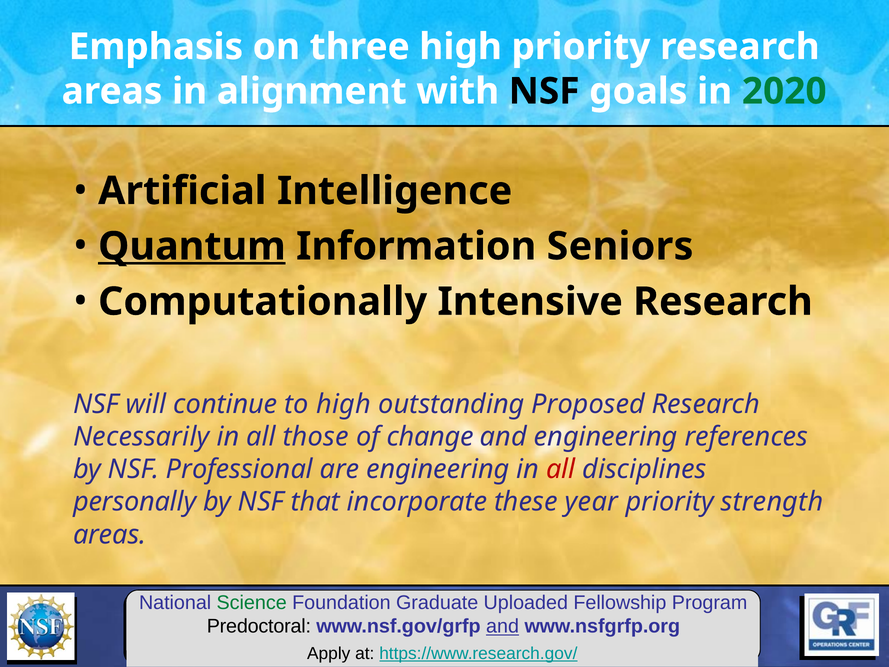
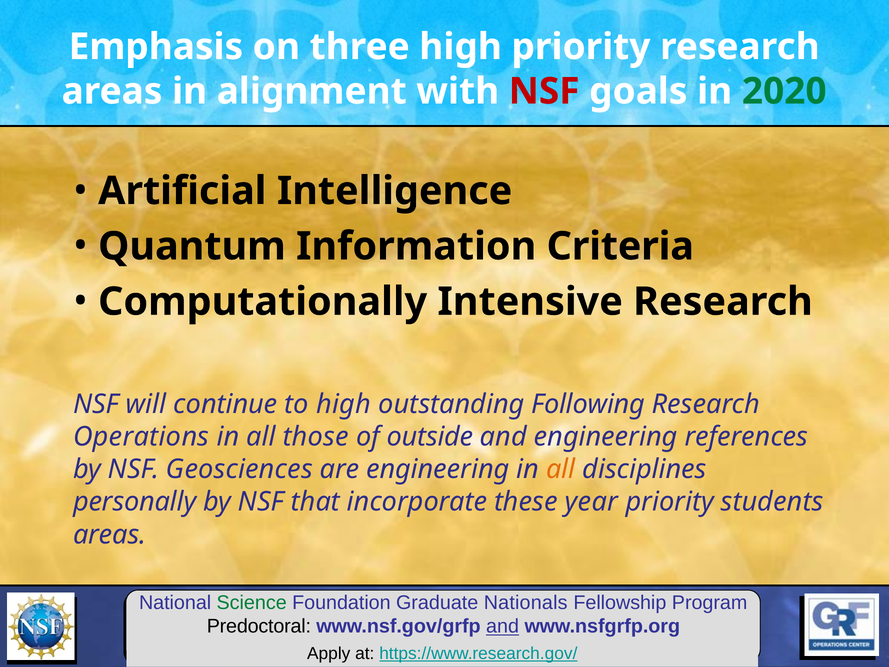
NSF at (544, 91) colour: black -> red
Quantum underline: present -> none
Seniors: Seniors -> Criteria
Proposed: Proposed -> Following
Necessarily: Necessarily -> Operations
change: change -> outside
Professional: Professional -> Geosciences
all at (561, 469) colour: red -> orange
strength: strength -> students
Uploaded: Uploaded -> Nationals
